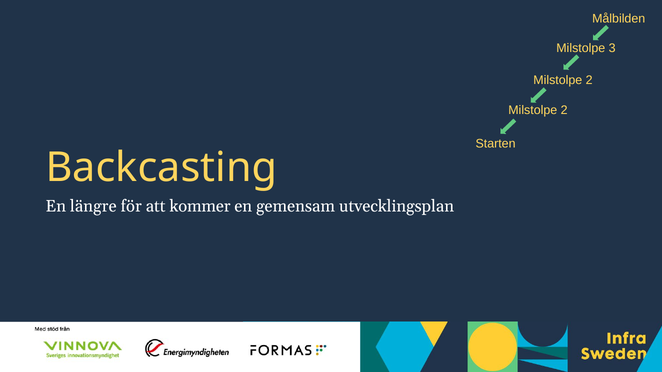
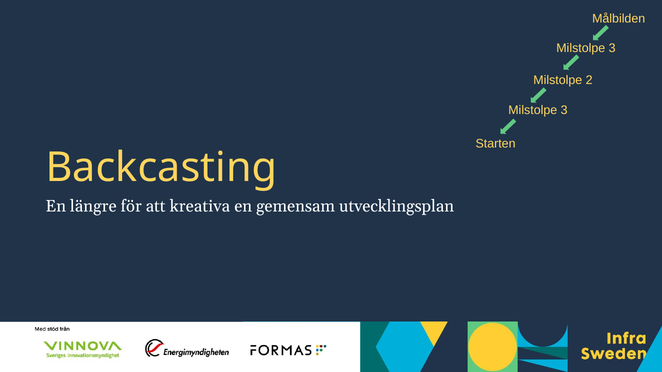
2 at (564, 110): 2 -> 3
kommer: kommer -> kreativa
